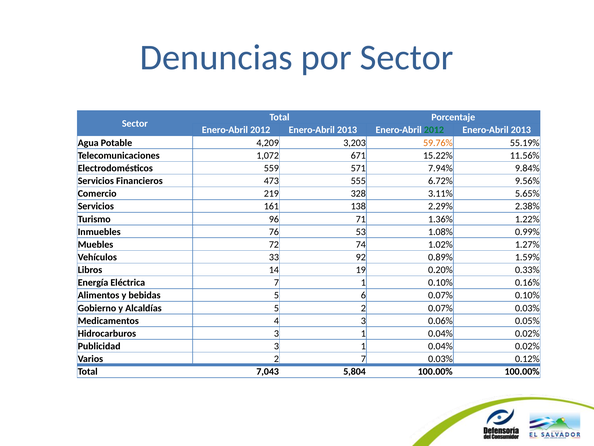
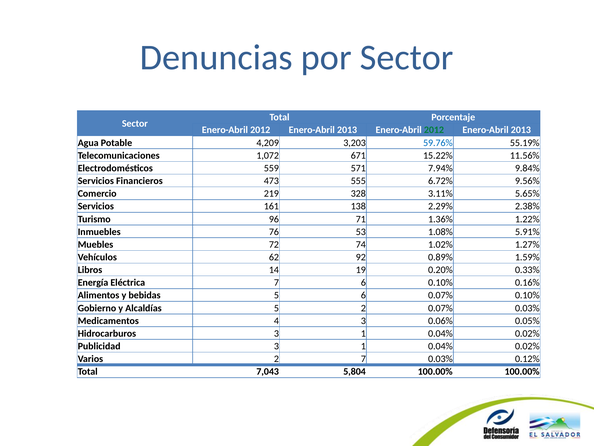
59.76% colour: orange -> blue
0.99%: 0.99% -> 5.91%
33: 33 -> 62
7 1: 1 -> 6
